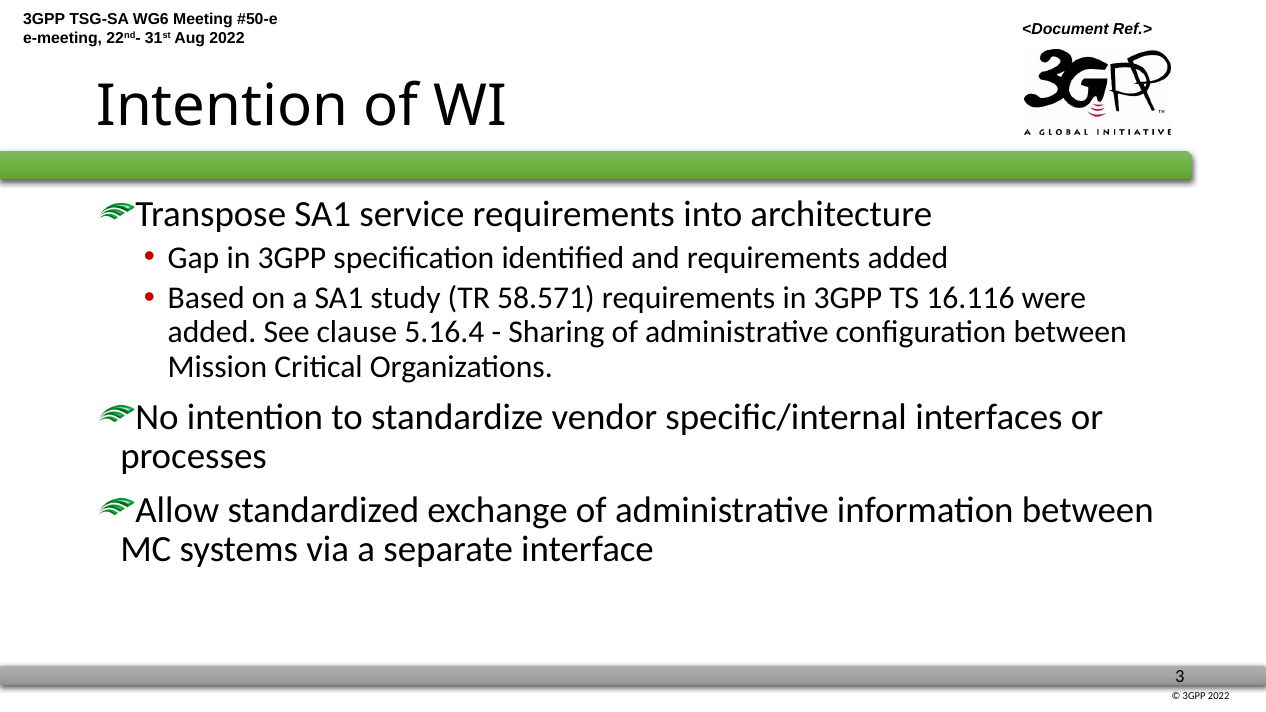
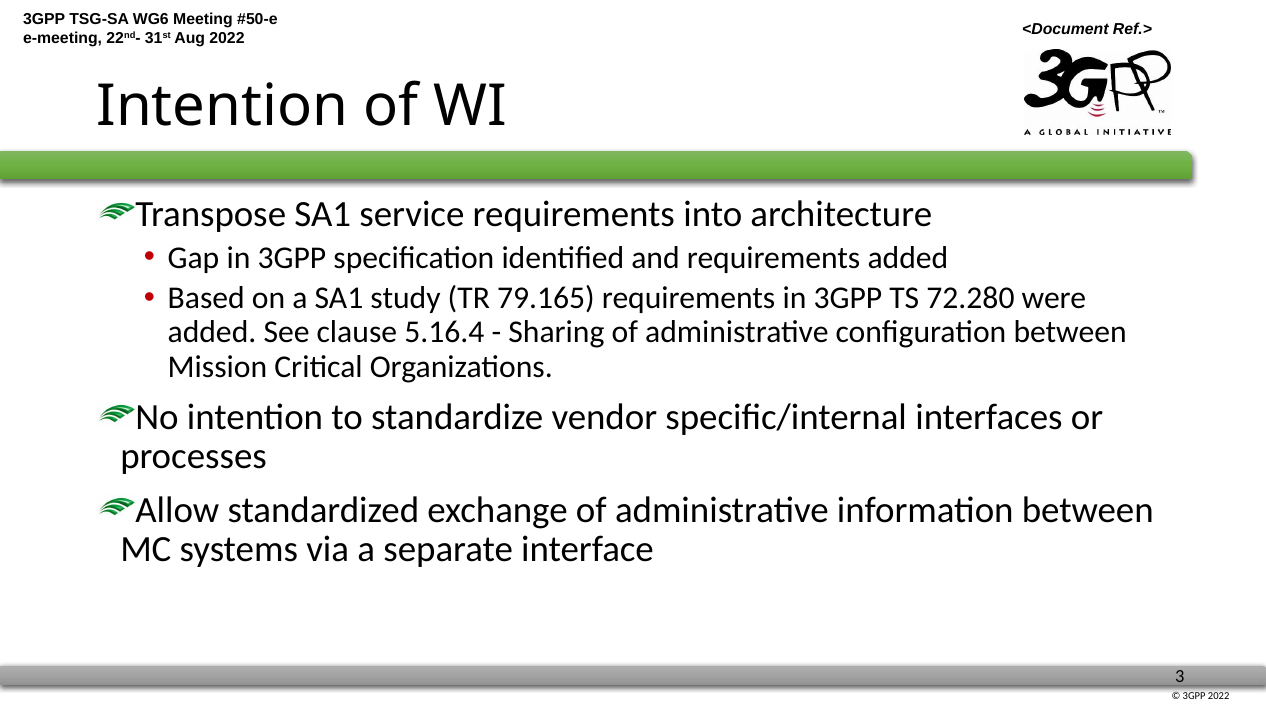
58.571: 58.571 -> 79.165
16.116: 16.116 -> 72.280
